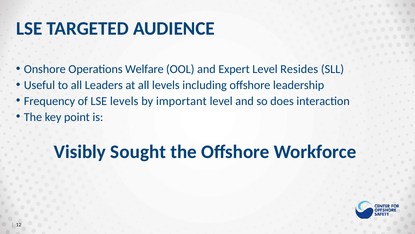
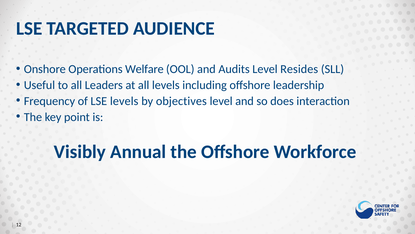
Expert: Expert -> Audits
important: important -> objectives
Sought: Sought -> Annual
